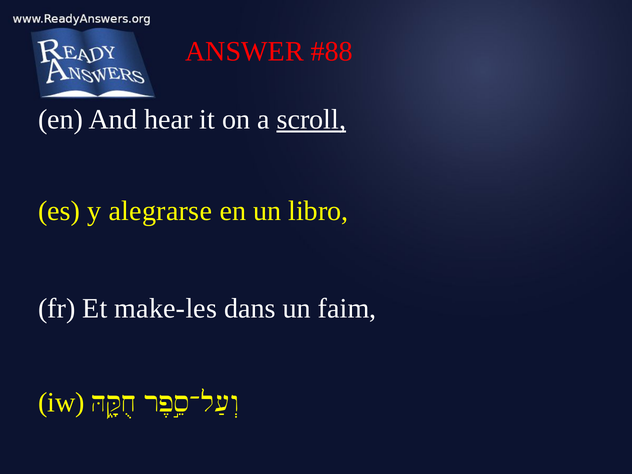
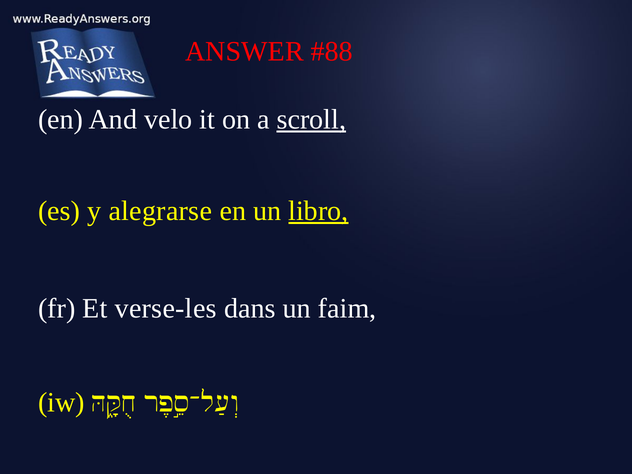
hear: hear -> velo
libro underline: none -> present
make-les: make-les -> verse-les
